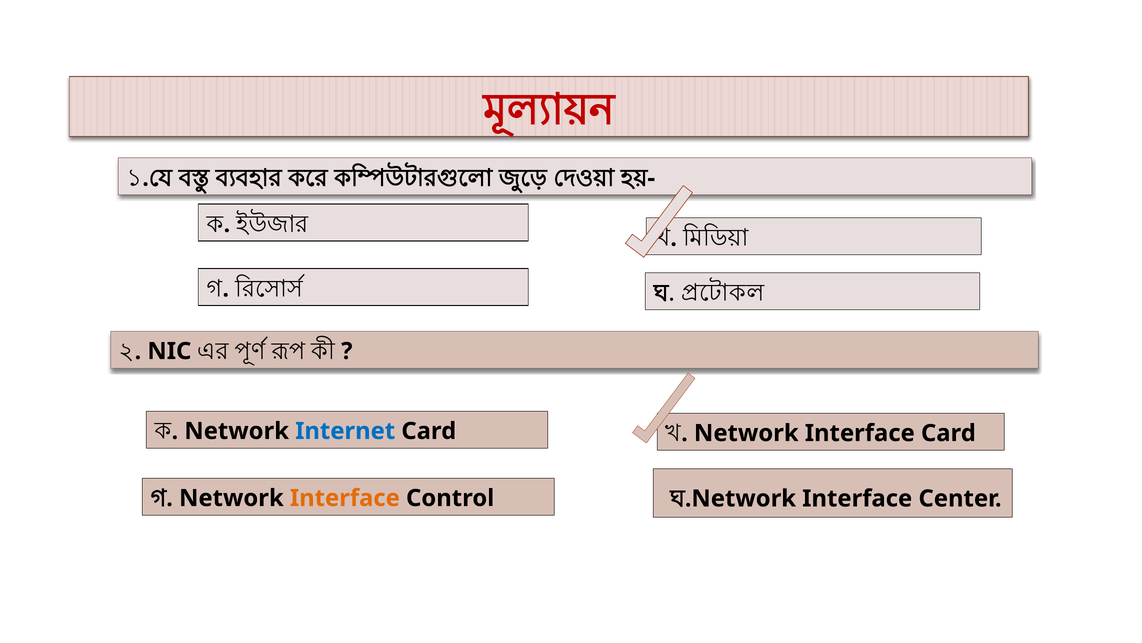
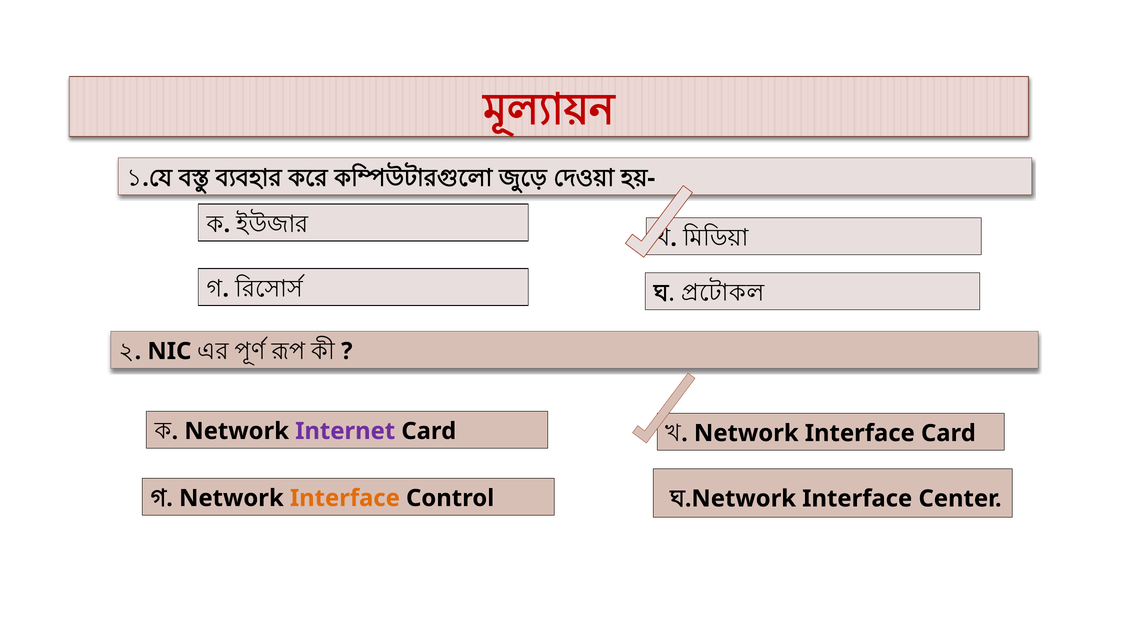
Internet colour: blue -> purple
